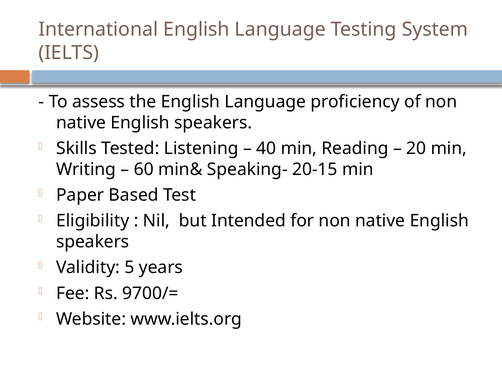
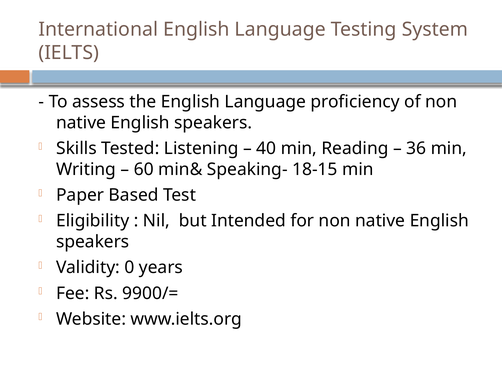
20: 20 -> 36
20-15: 20-15 -> 18-15
5: 5 -> 0
9700/=: 9700/= -> 9900/=
